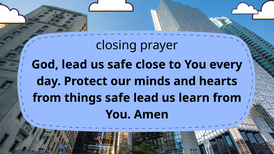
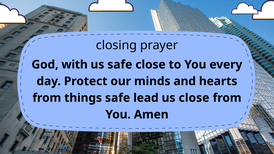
God lead: lead -> with
us learn: learn -> close
